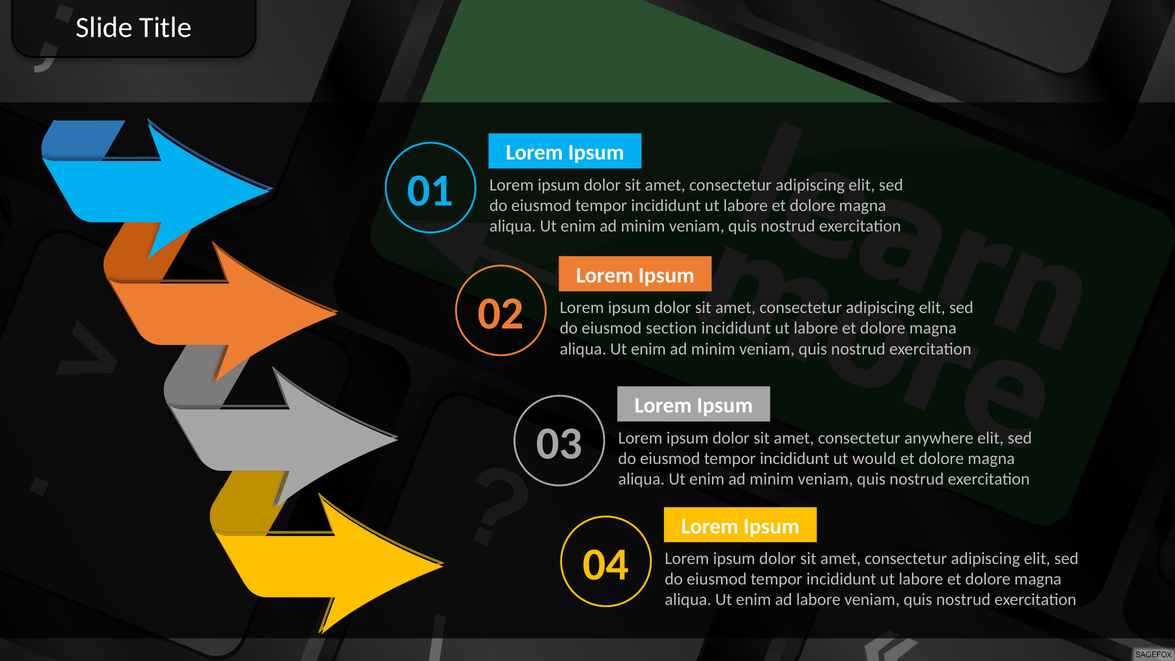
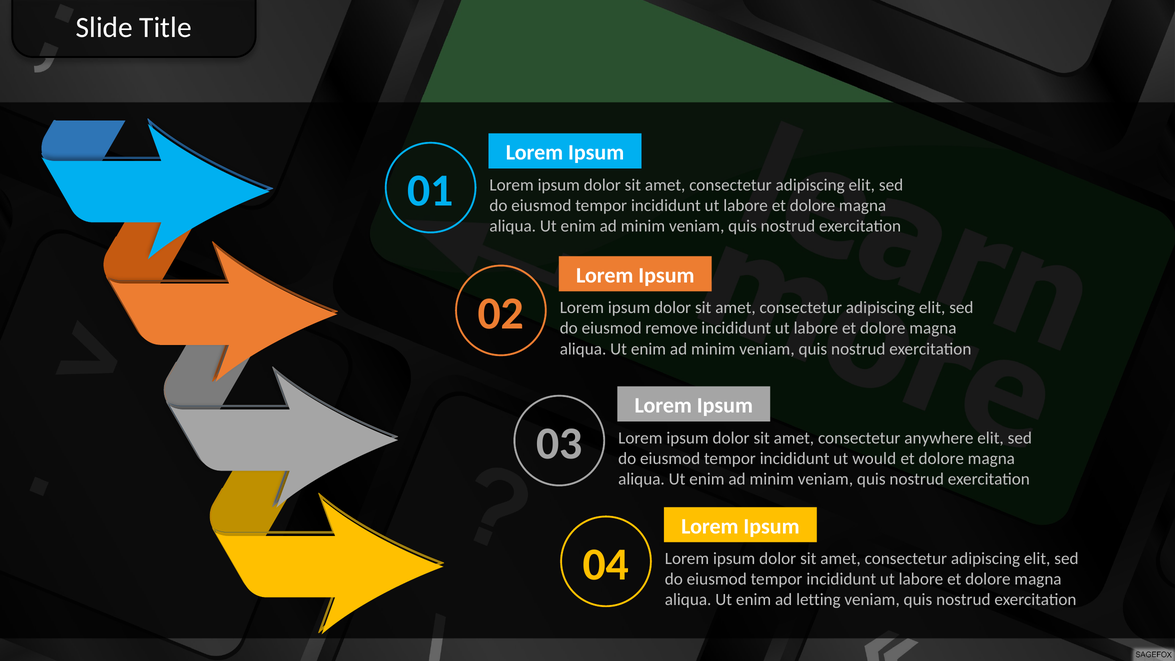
section: section -> remove
ad labore: labore -> letting
